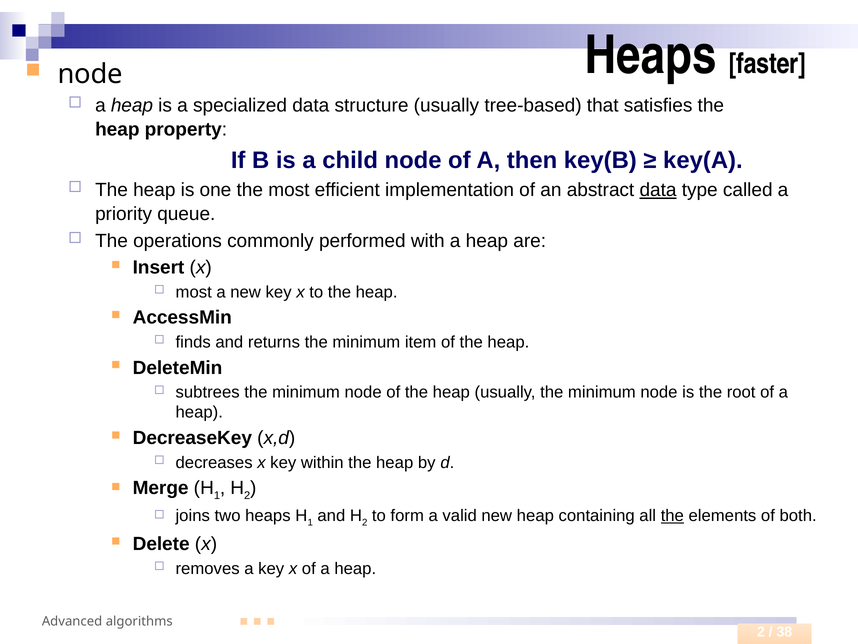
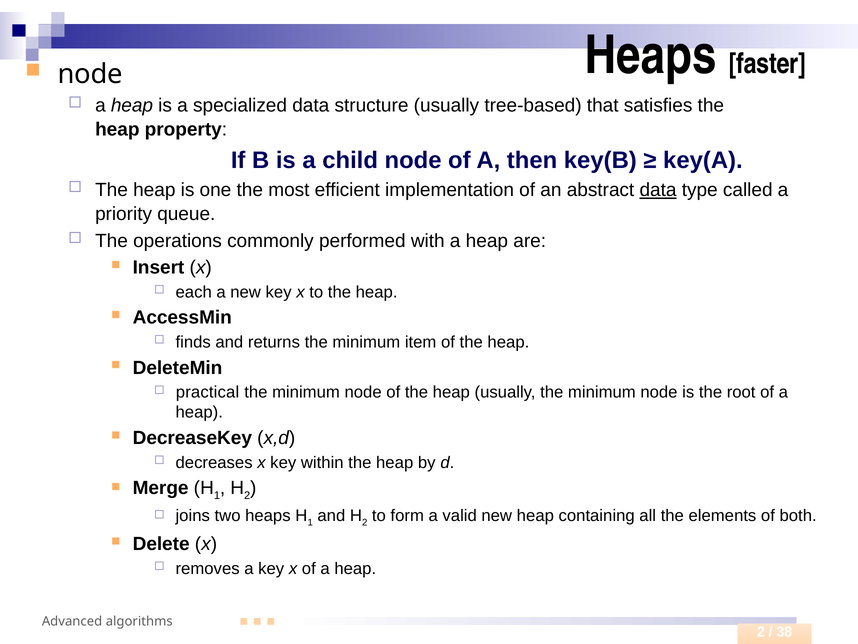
most at (194, 292): most -> each
subtrees: subtrees -> practical
the at (672, 515) underline: present -> none
